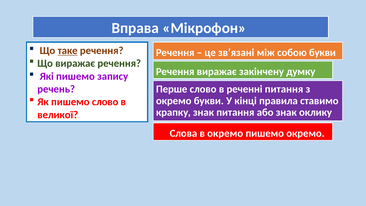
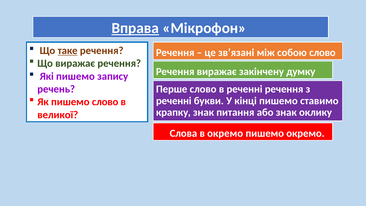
Вправа underline: none -> present
собою букви: букви -> слово
реченні питання: питання -> речення
окремо at (174, 101): окремо -> реченні
кінці правила: правила -> пишемо
